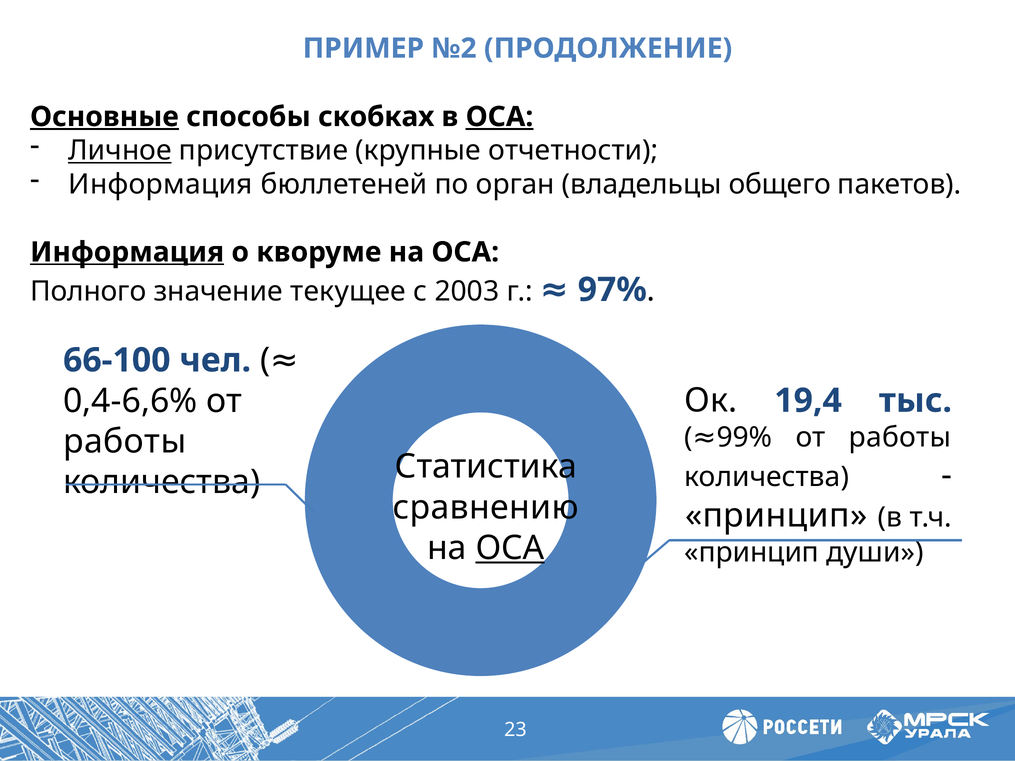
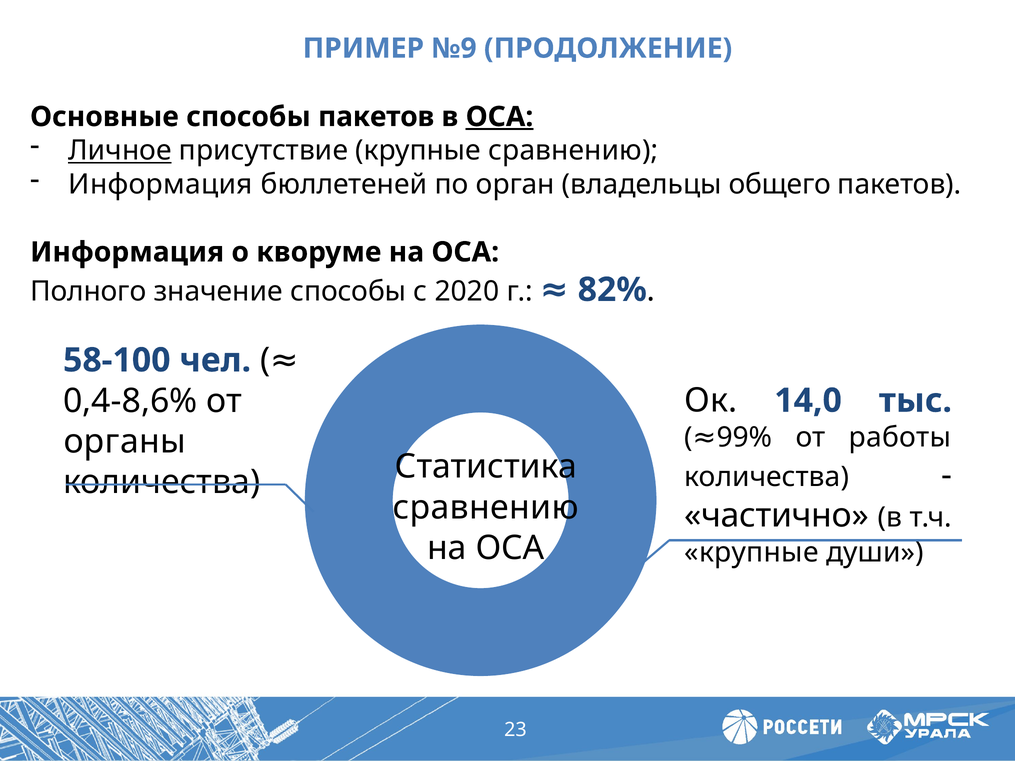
№2: №2 -> №9
Основные underline: present -> none
способы скобках: скобках -> пакетов
крупные отчетности: отчетности -> сравнению
Информация at (127, 252) underline: present -> none
значение текущее: текущее -> способы
2003: 2003 -> 2020
97%: 97% -> 82%
66-100: 66-100 -> 58-100
19,4: 19,4 -> 14,0
0,4-6,6%: 0,4-6,6% -> 0,4-8,6%
работы at (125, 442): работы -> органы
принцип at (776, 516): принцип -> частично
ОСА at (510, 548) underline: present -> none
принцип at (752, 553): принцип -> крупные
